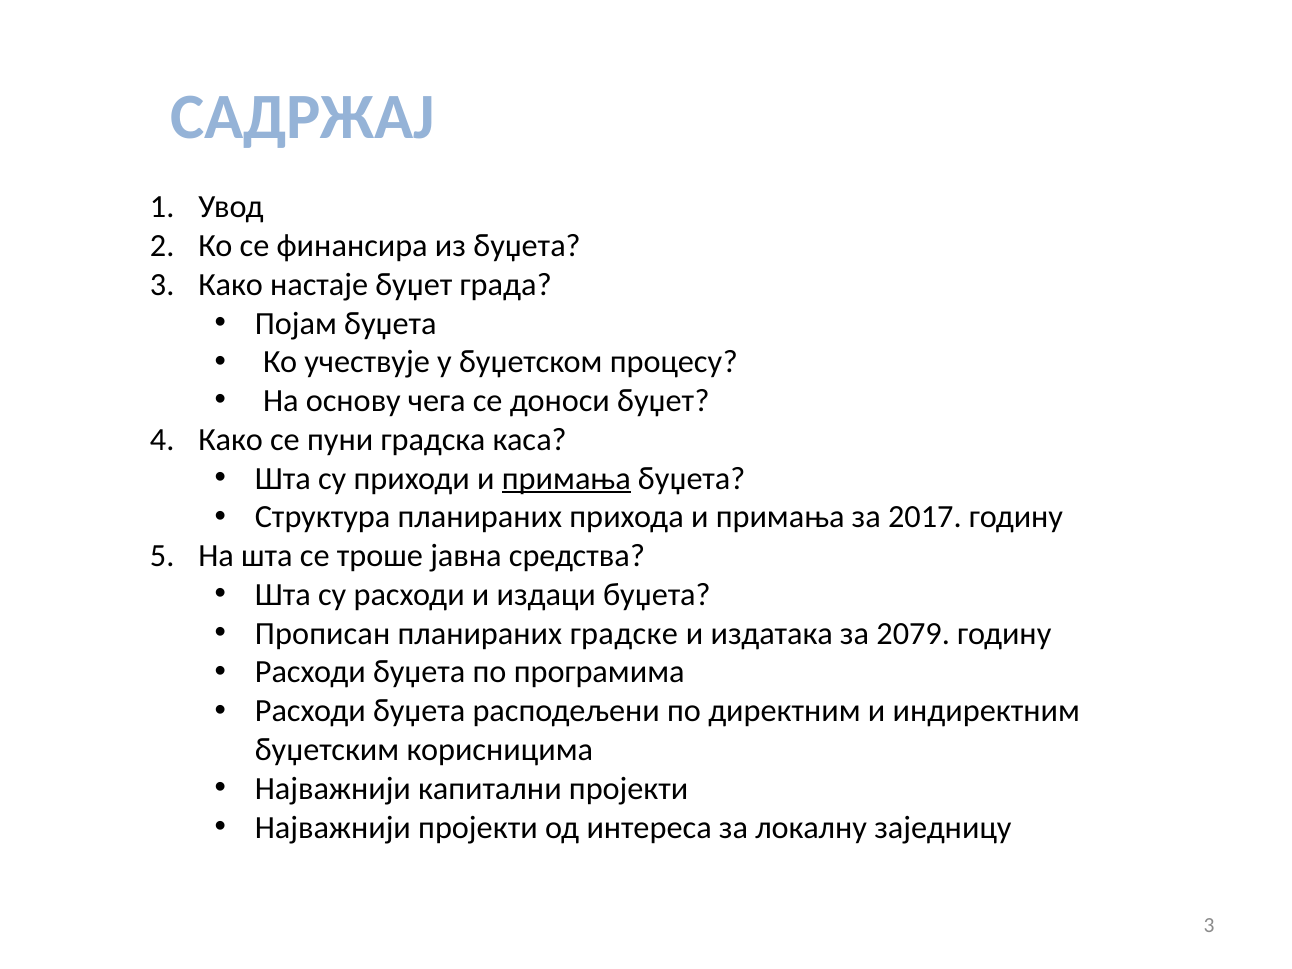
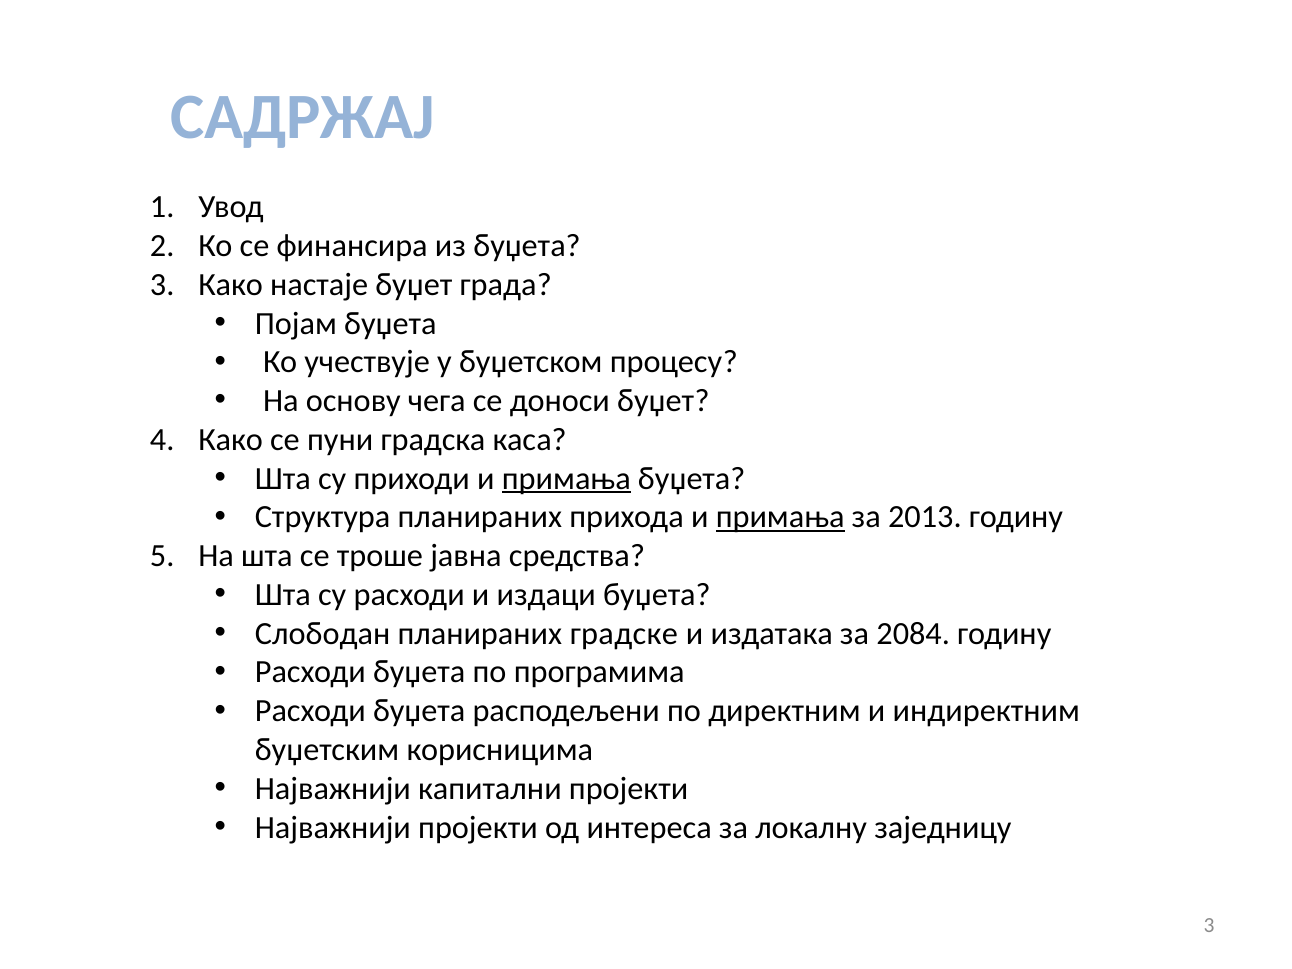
примања at (780, 517) underline: none -> present
2017: 2017 -> 2013
Прописан: Прописан -> Слободан
2079: 2079 -> 2084
